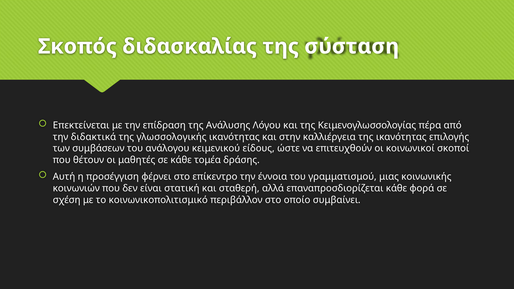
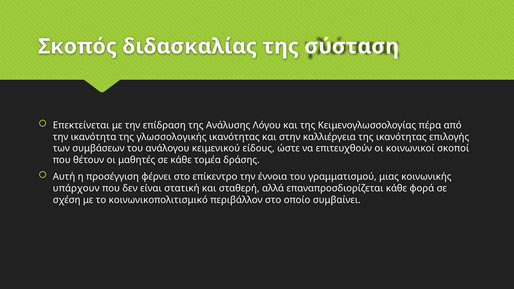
διδακτικά: διδακτικά -> ικανότητα
κοινωνιών: κοινωνιών -> υπάρχουν
